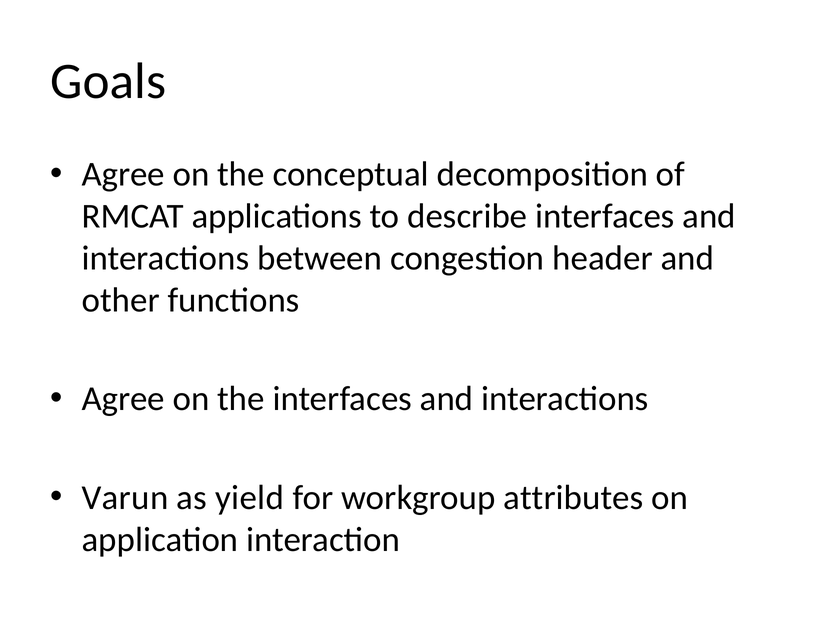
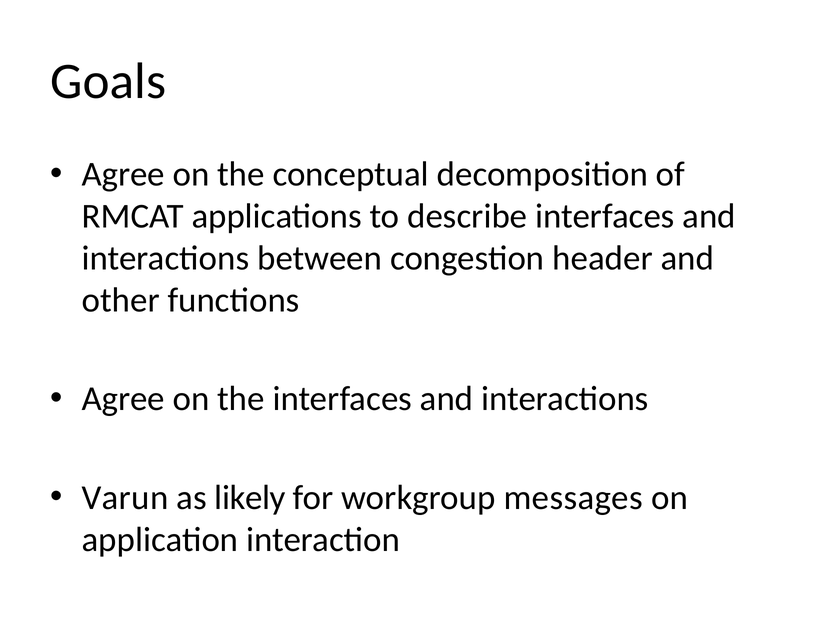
yield: yield -> likely
attributes: attributes -> messages
